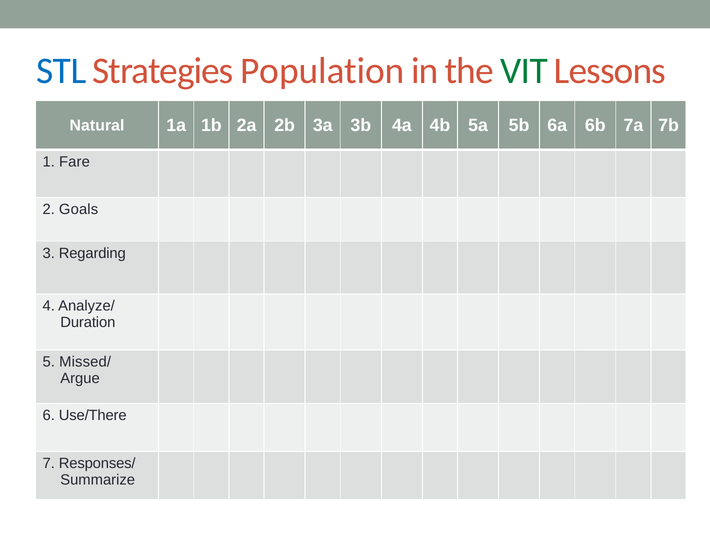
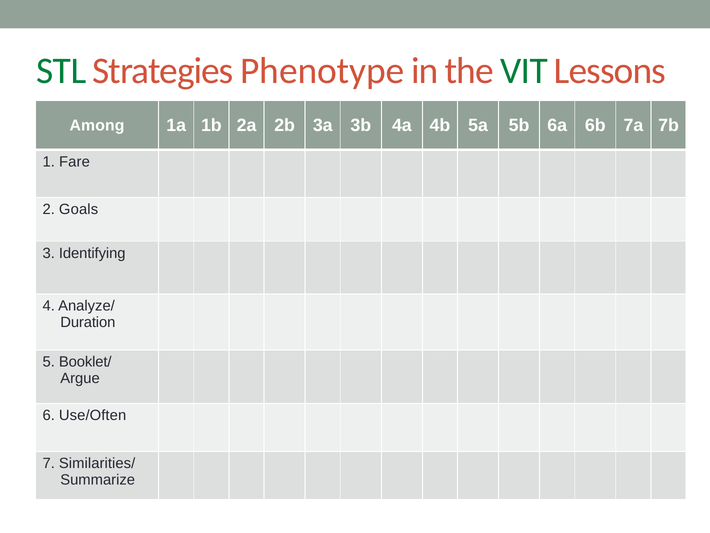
STL colour: blue -> green
Population: Population -> Phenotype
Natural: Natural -> Among
Regarding: Regarding -> Identifying
Missed/: Missed/ -> Booklet/
Use/There: Use/There -> Use/Often
Responses/: Responses/ -> Similarities/
